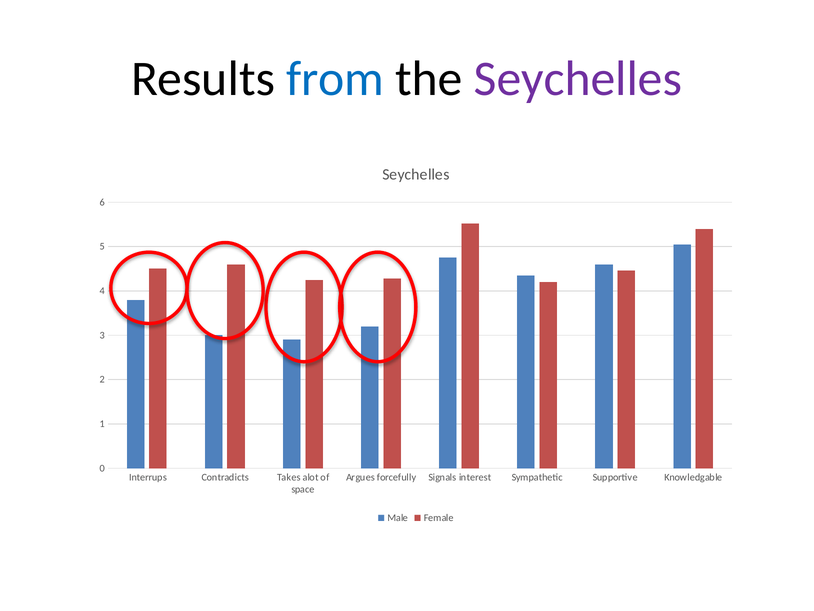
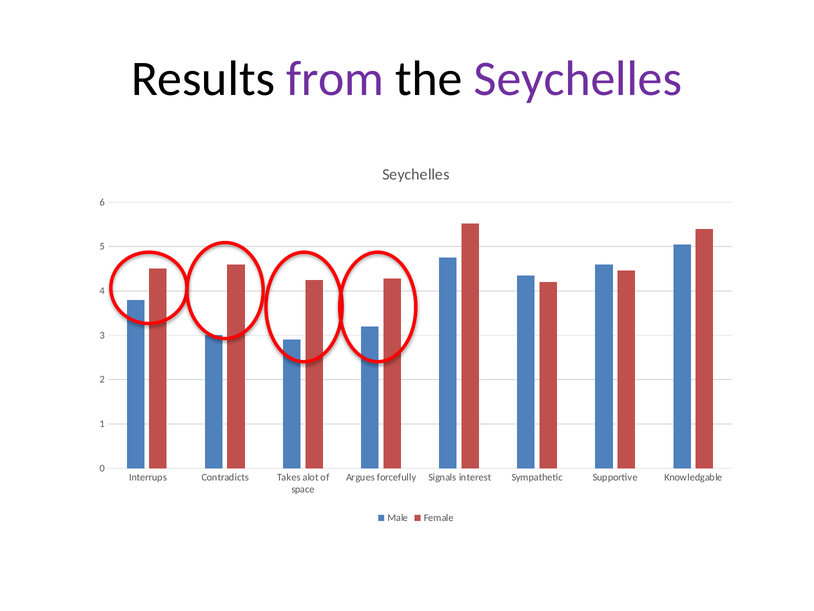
from colour: blue -> purple
